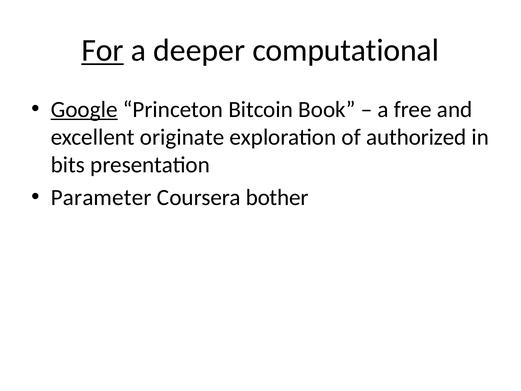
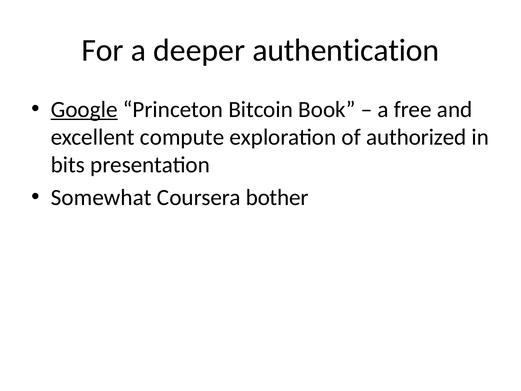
For underline: present -> none
computational: computational -> authentication
originate: originate -> compute
Parameter: Parameter -> Somewhat
